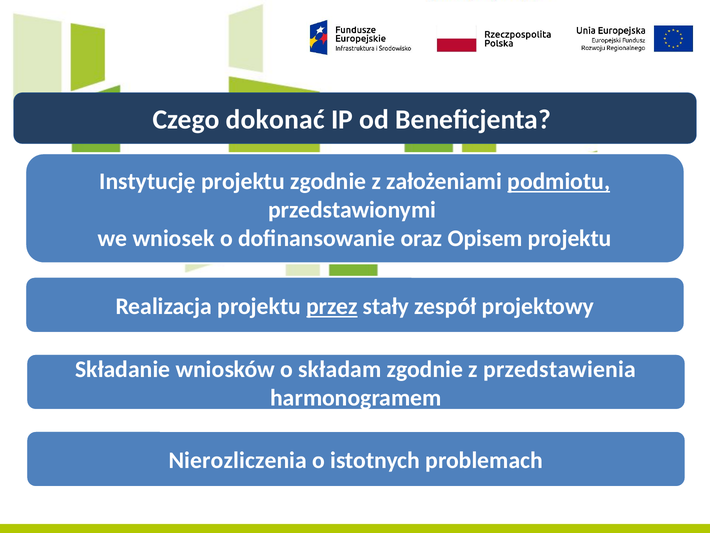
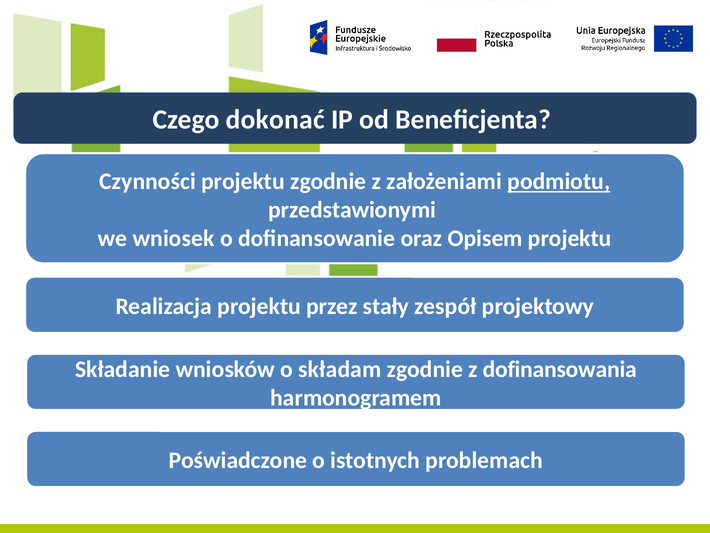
Instytucję: Instytucję -> Czynności
przez underline: present -> none
przedstawienia: przedstawienia -> dofinansowania
Nierozliczenia: Nierozliczenia -> Poświadczone
